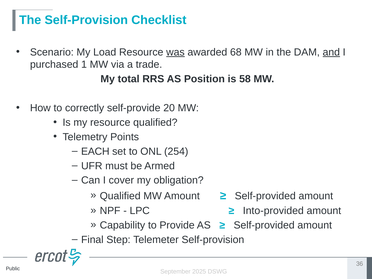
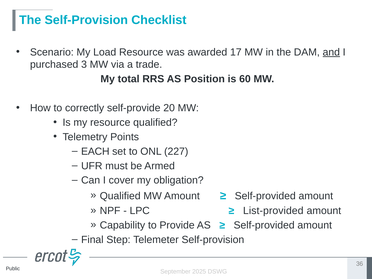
was underline: present -> none
68: 68 -> 17
1: 1 -> 3
58: 58 -> 60
254: 254 -> 227
Into-provided: Into-provided -> List-provided
